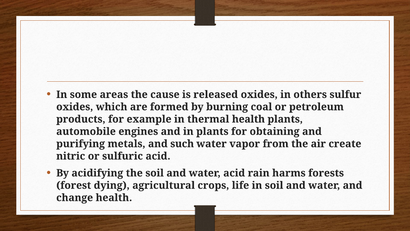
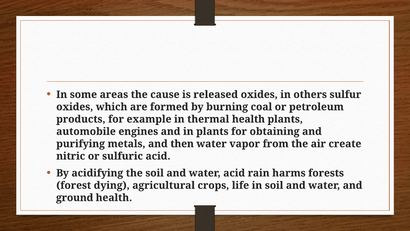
such: such -> then
change: change -> ground
